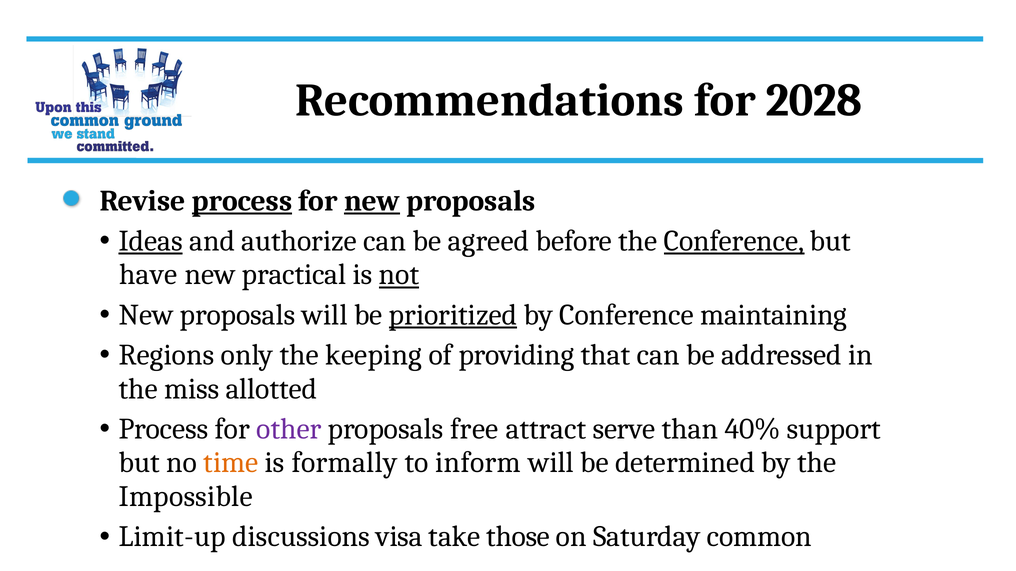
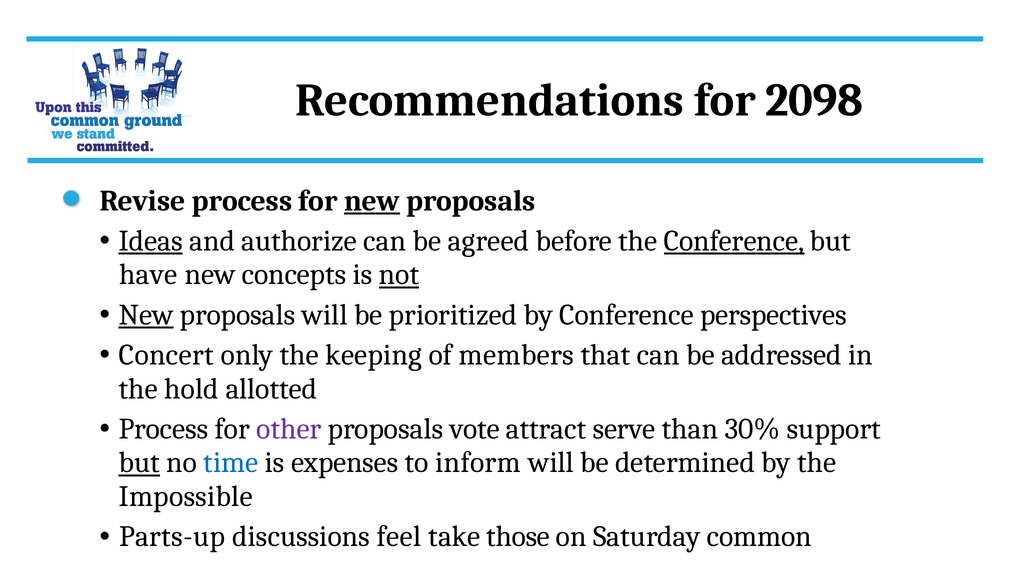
2028: 2028 -> 2098
process at (242, 201) underline: present -> none
practical: practical -> concepts
New at (146, 315) underline: none -> present
prioritized underline: present -> none
maintaining: maintaining -> perspectives
Regions: Regions -> Concert
providing: providing -> members
miss: miss -> hold
free: free -> vote
40%: 40% -> 30%
but at (139, 463) underline: none -> present
time colour: orange -> blue
formally: formally -> expenses
Limit-up: Limit-up -> Parts-up
visa: visa -> feel
